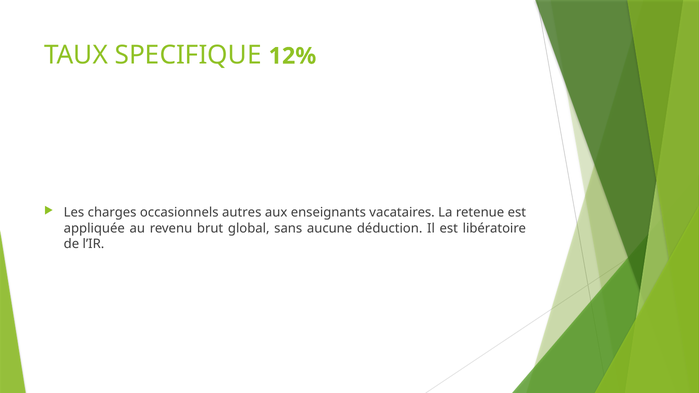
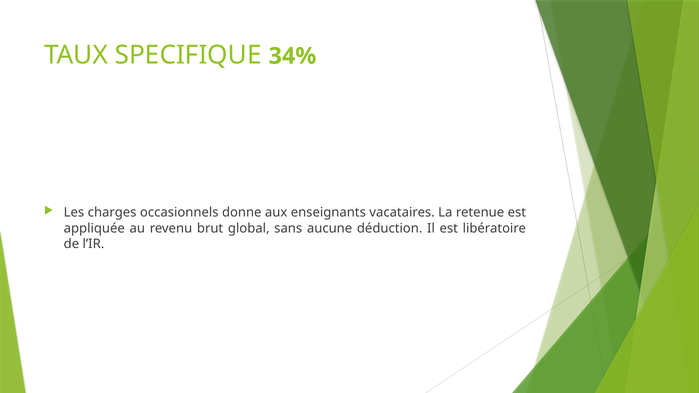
12%: 12% -> 34%
autres: autres -> donne
